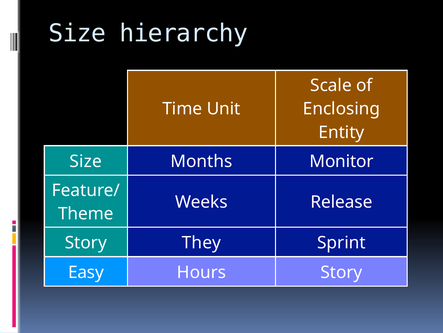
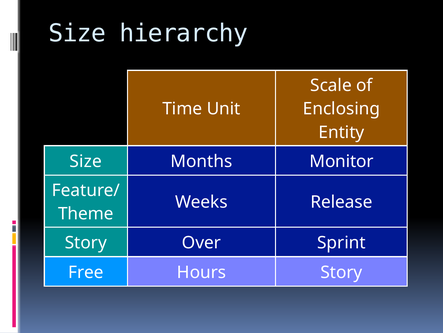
They: They -> Over
Easy: Easy -> Free
